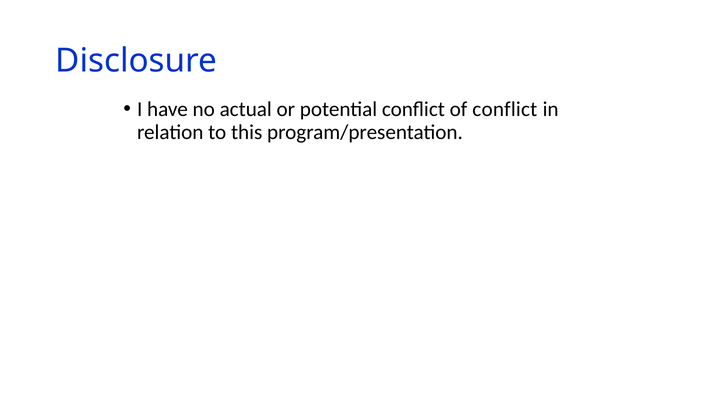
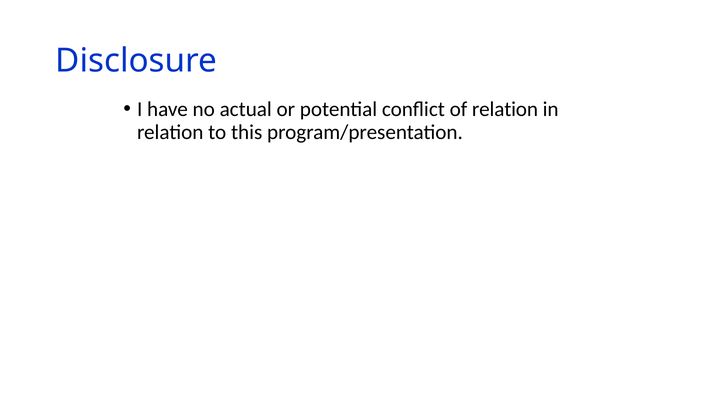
of conflict: conflict -> relation
